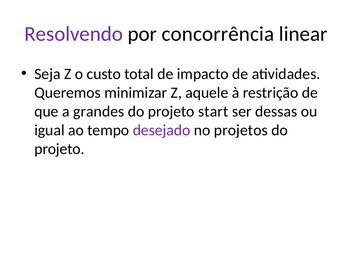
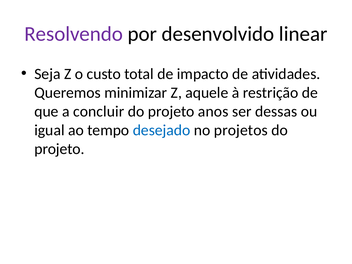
concorrência: concorrência -> desenvolvido
grandes: grandes -> concluir
start: start -> anos
desejado colour: purple -> blue
